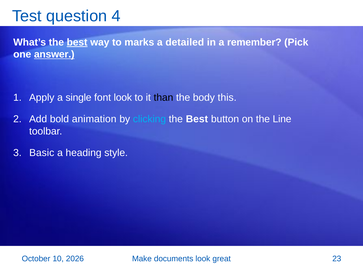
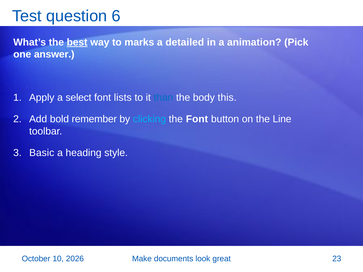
4: 4 -> 6
remember: remember -> animation
answer underline: present -> none
single: single -> select
font look: look -> lists
than colour: black -> blue
animation: animation -> remember
Best at (197, 119): Best -> Font
